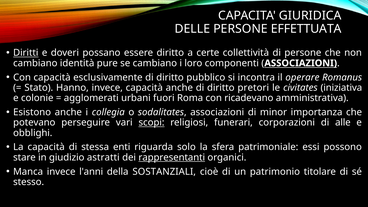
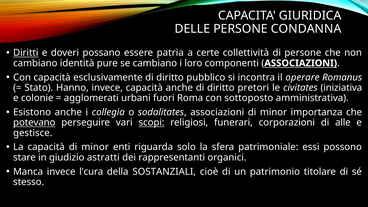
EFFETTUATA: EFFETTUATA -> CONDANNA
essere diritto: diritto -> patria
ricadevano: ricadevano -> sottoposto
potevano underline: none -> present
obblighi: obblighi -> gestisce
capacità di stessa: stessa -> minor
rappresentanti underline: present -> none
l'anni: l'anni -> l'cura
